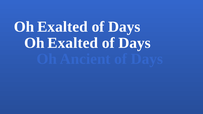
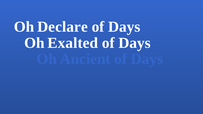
Exalted at (62, 27): Exalted -> Declare
